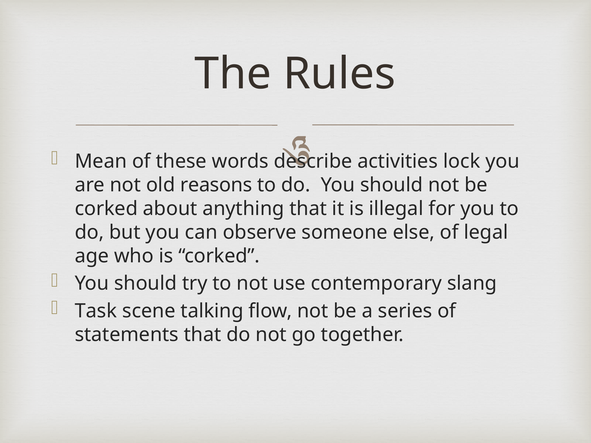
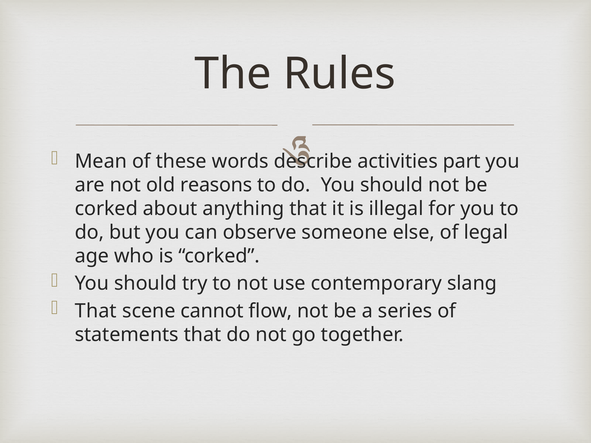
lock: lock -> part
Task at (96, 311): Task -> That
talking: talking -> cannot
